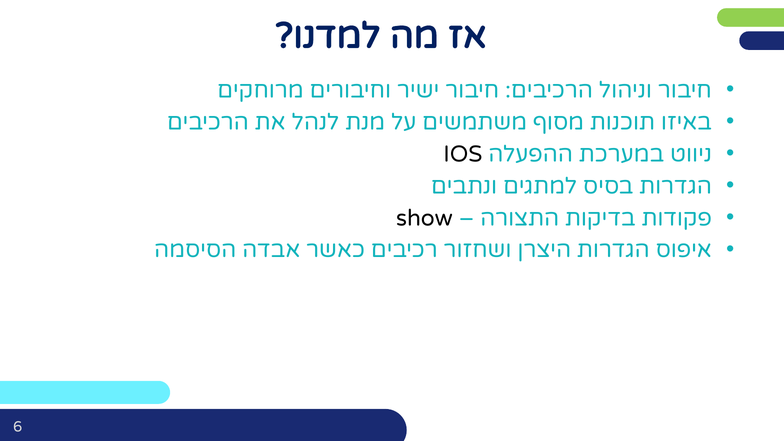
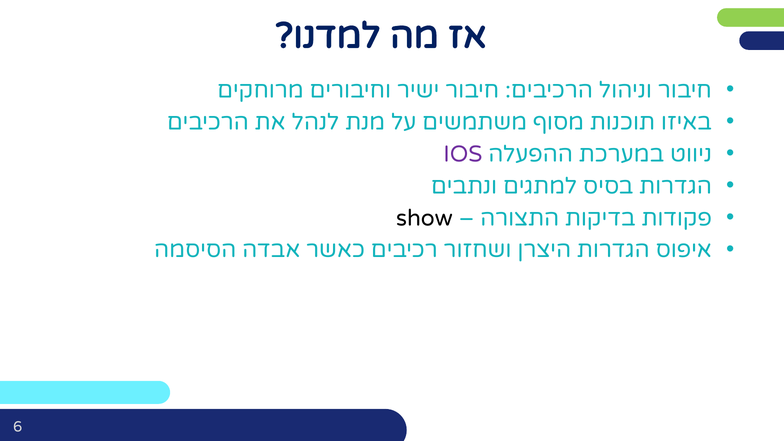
IOS colour: black -> purple
